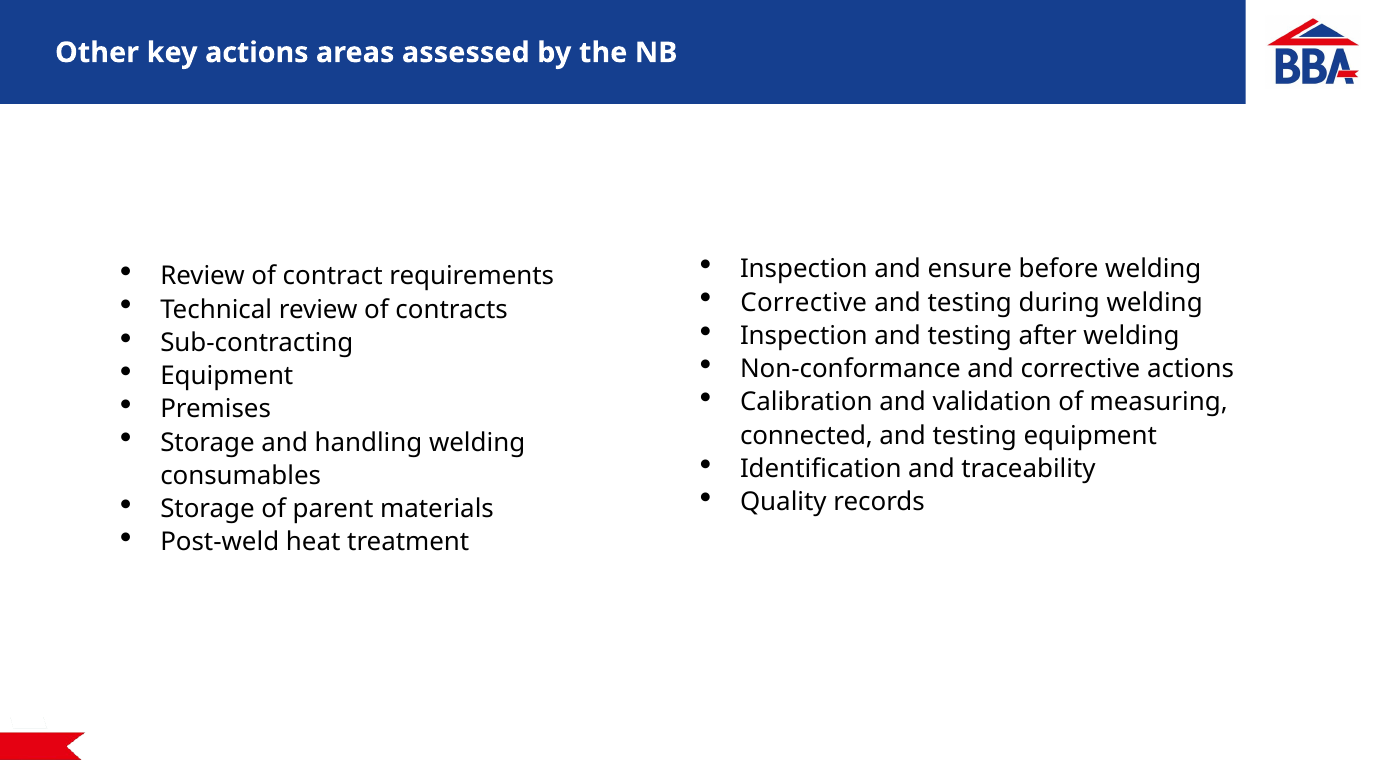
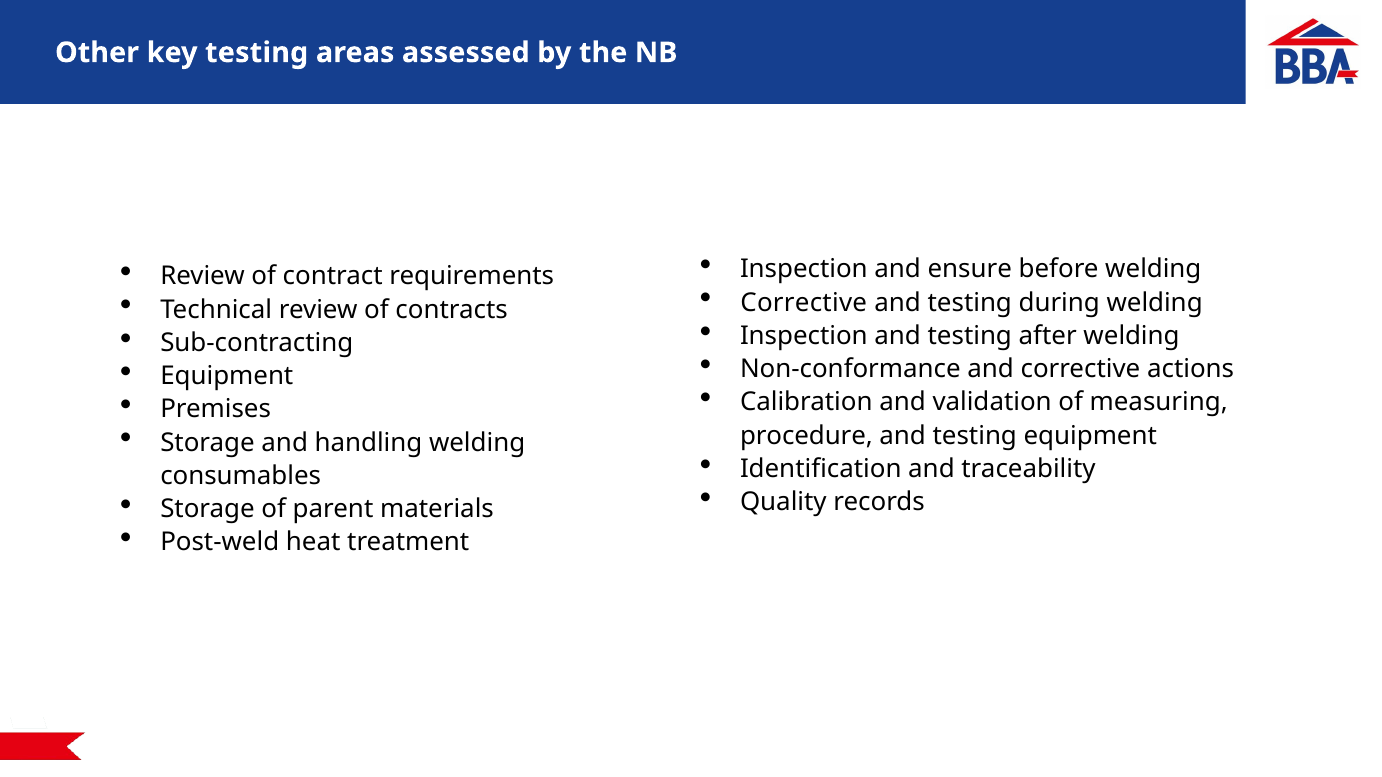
key actions: actions -> testing
connected: connected -> procedure
